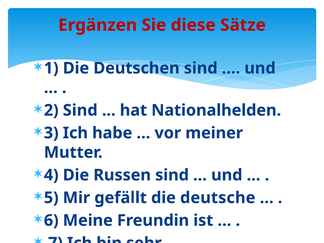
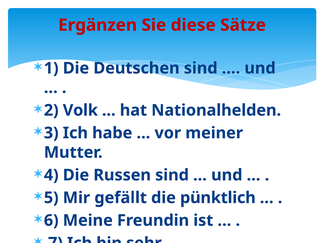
2 Sind: Sind -> Volk
deutsche: deutsche -> pünktlich
